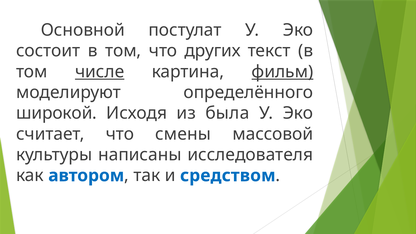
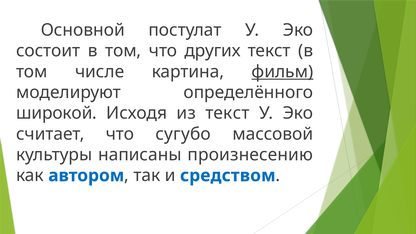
числе underline: present -> none
из была: была -> текст
смены: смены -> сугубо
исследователя: исследователя -> произнесению
